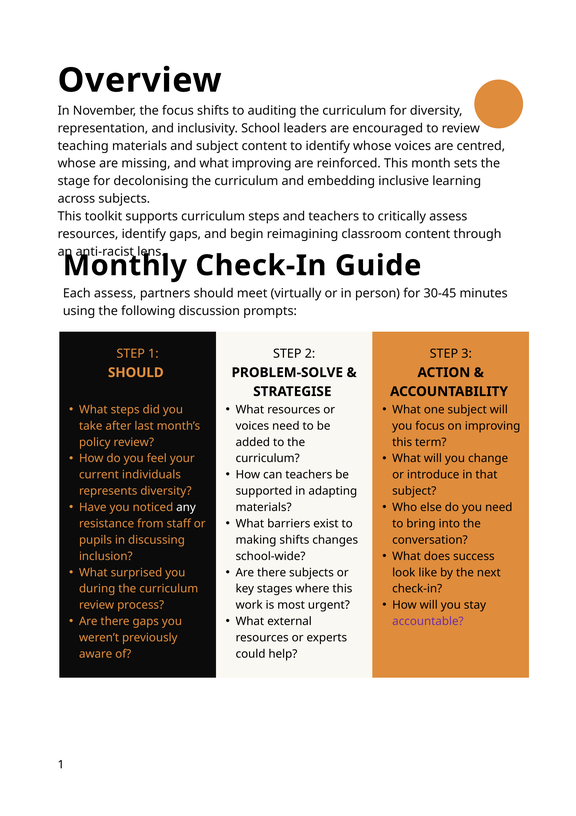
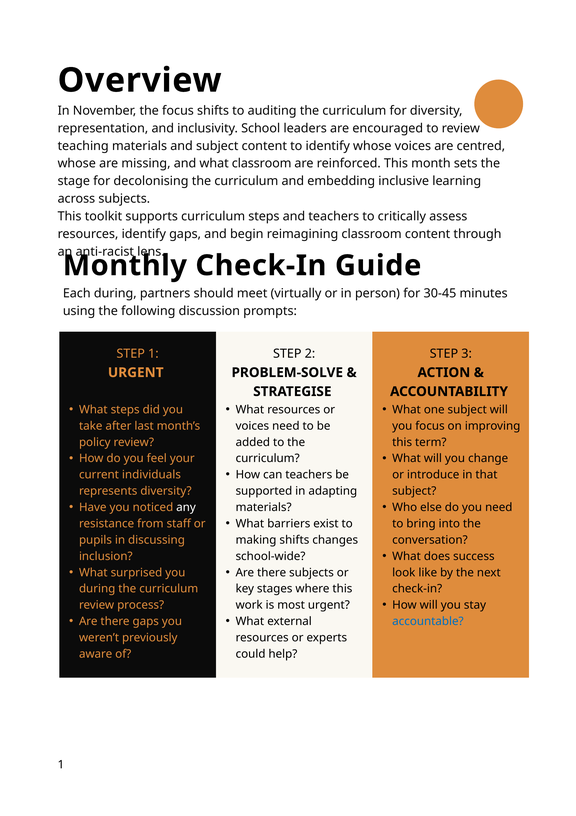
what improving: improving -> classroom
Each assess: assess -> during
SHOULD at (136, 372): SHOULD -> URGENT
accountable colour: purple -> blue
